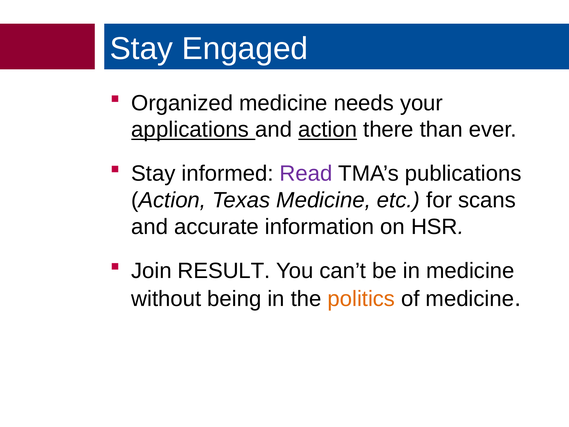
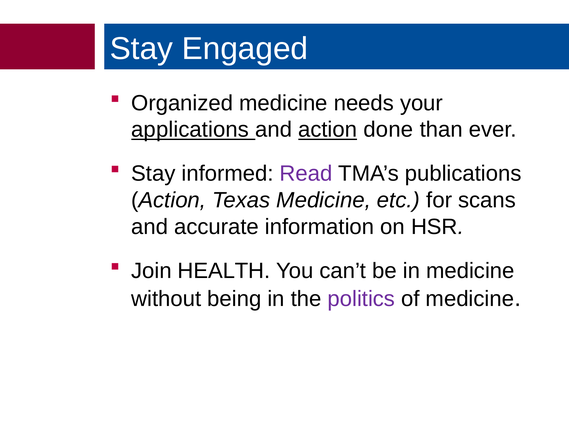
there: there -> done
RESULT: RESULT -> HEALTH
politics colour: orange -> purple
